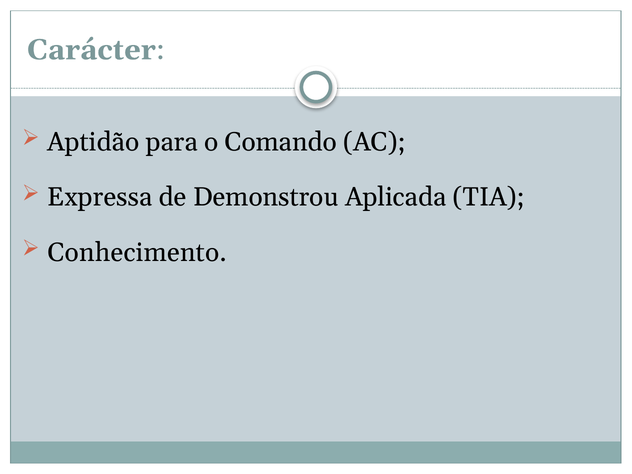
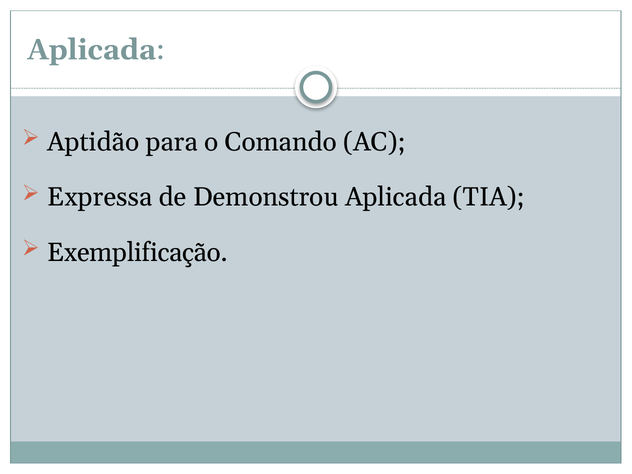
Carácter at (91, 50): Carácter -> Aplicada
Conhecimento: Conhecimento -> Exemplificação
